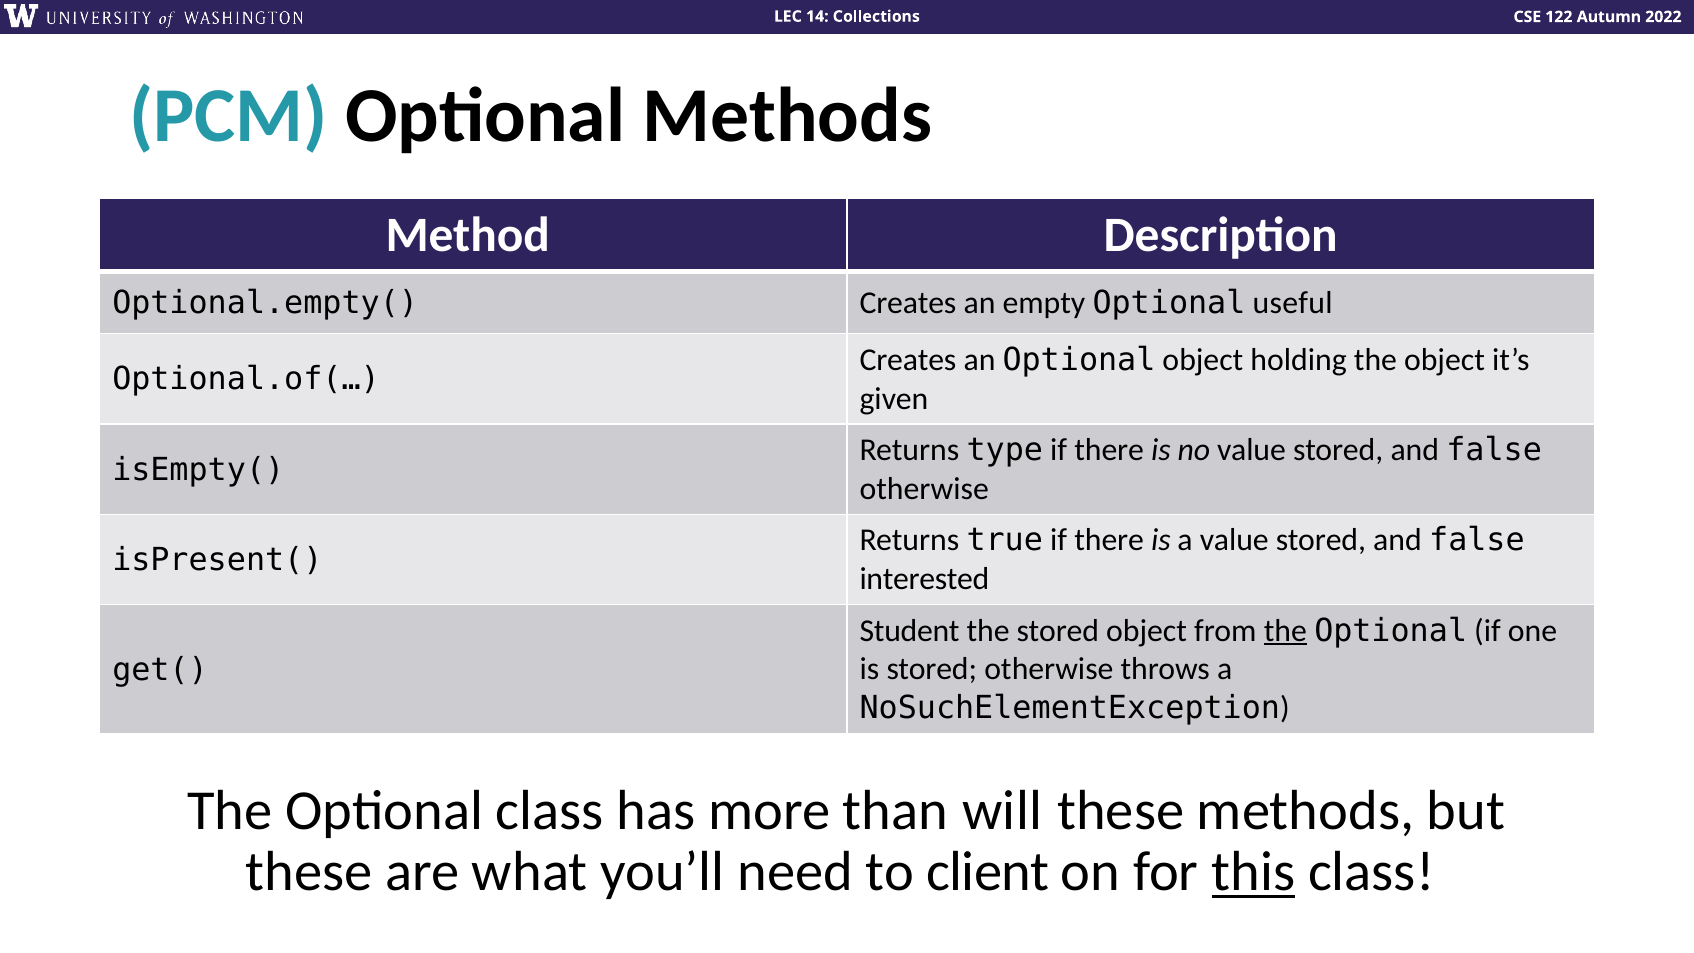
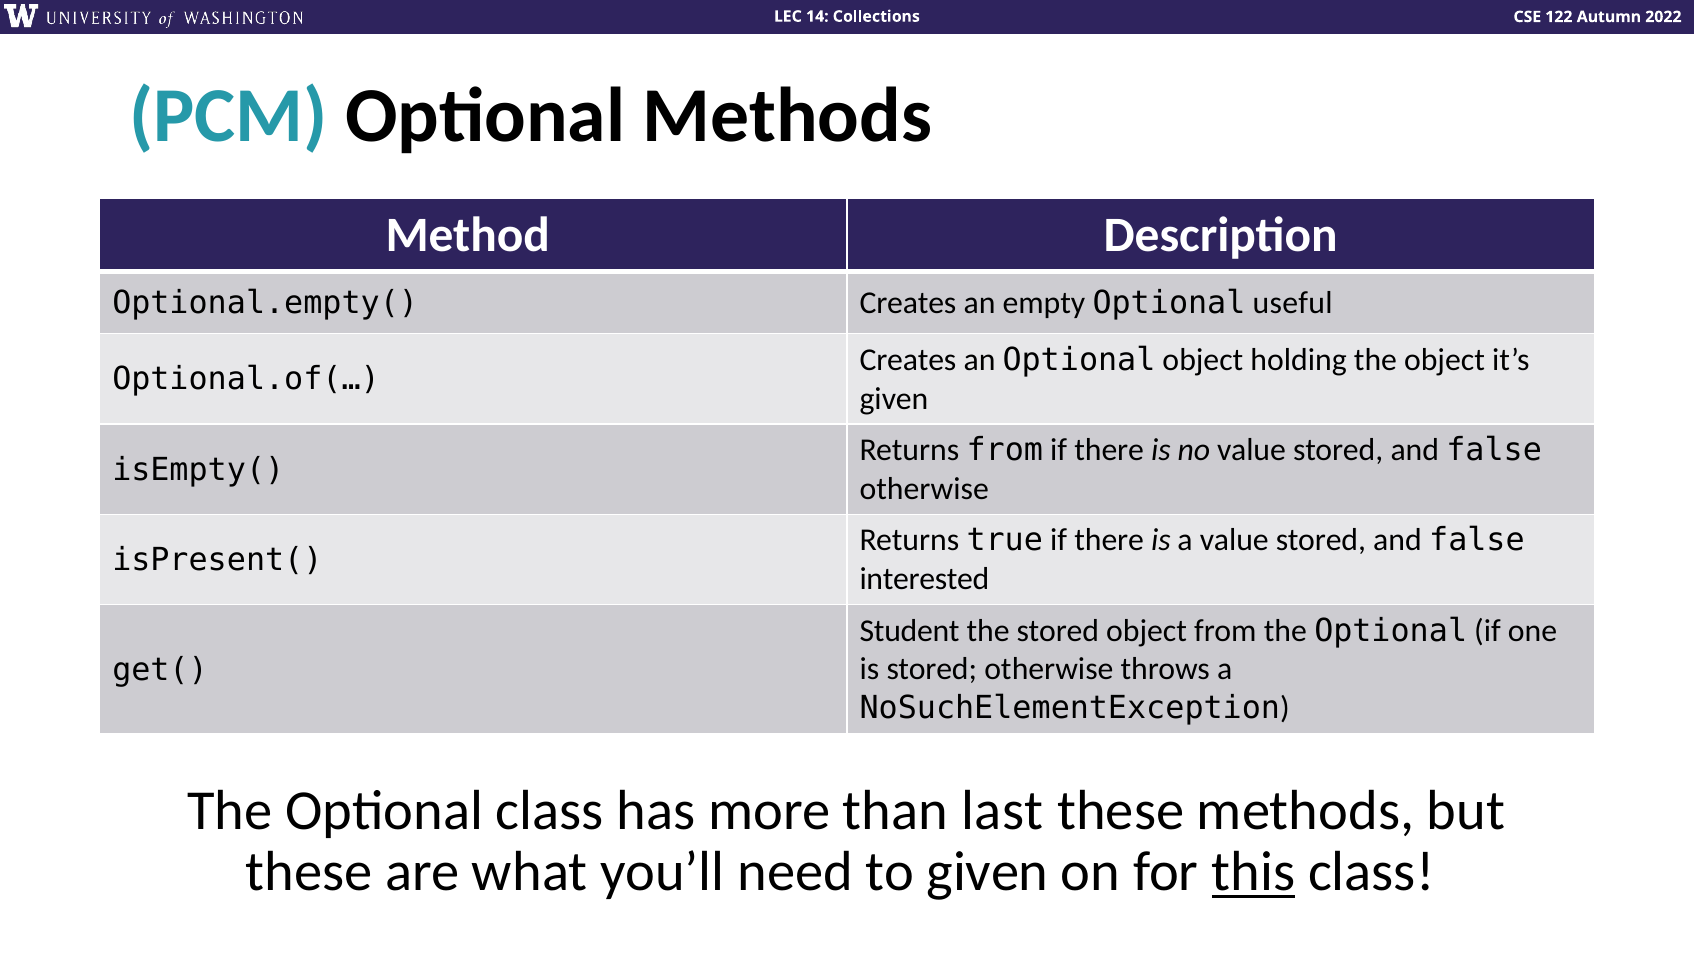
Returns type: type -> from
the at (1285, 631) underline: present -> none
will: will -> last
to client: client -> given
